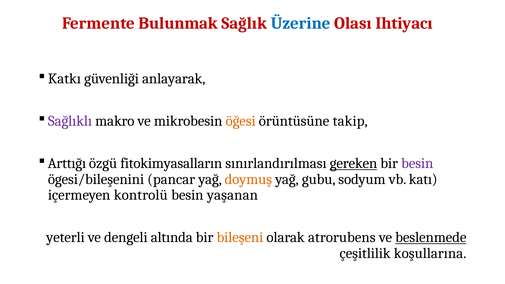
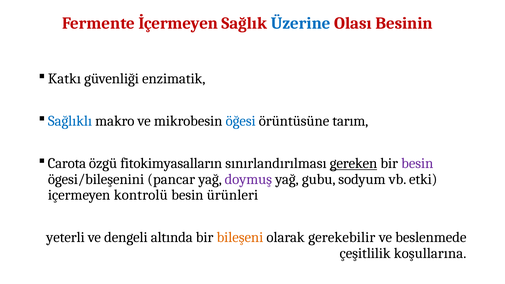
Bulunmak: Bulunmak -> İçermeyen
Ihtiyacı: Ihtiyacı -> Besinin
anlayarak: anlayarak -> enzimatik
Sağlıklı colour: purple -> blue
öğesi colour: orange -> blue
takip: takip -> tarım
Arttığı: Arttığı -> Carota
doymuş colour: orange -> purple
katı: katı -> etki
yaşanan: yaşanan -> ürünleri
atrorubens: atrorubens -> gerekebilir
beslenmede underline: present -> none
